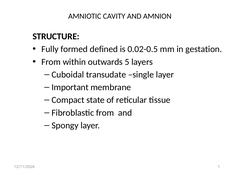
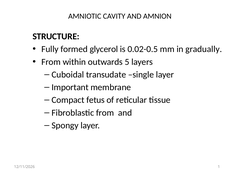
defined: defined -> glycerol
gestation: gestation -> gradually
state: state -> fetus
